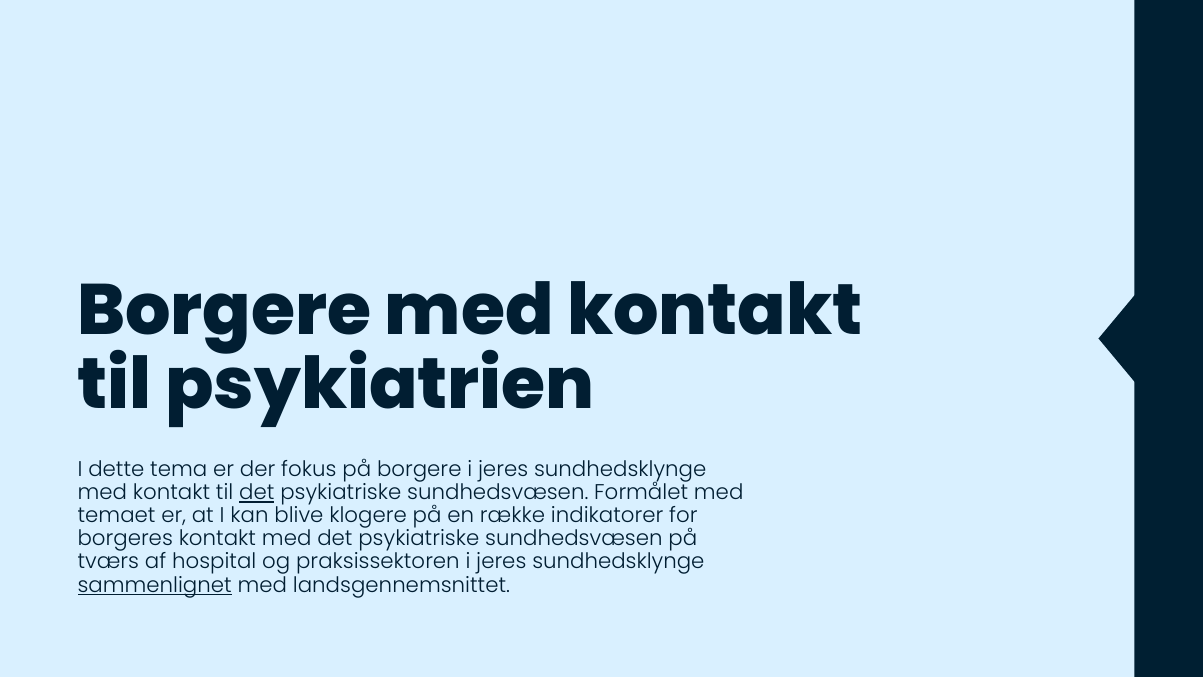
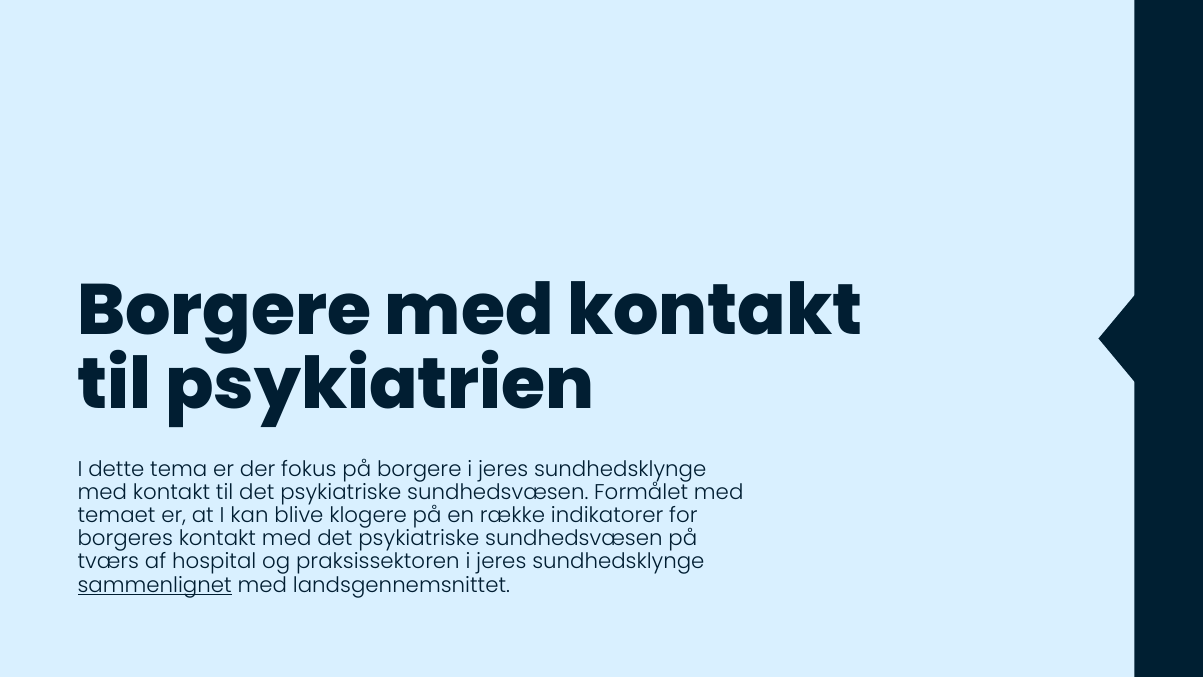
det at (257, 493) underline: present -> none
